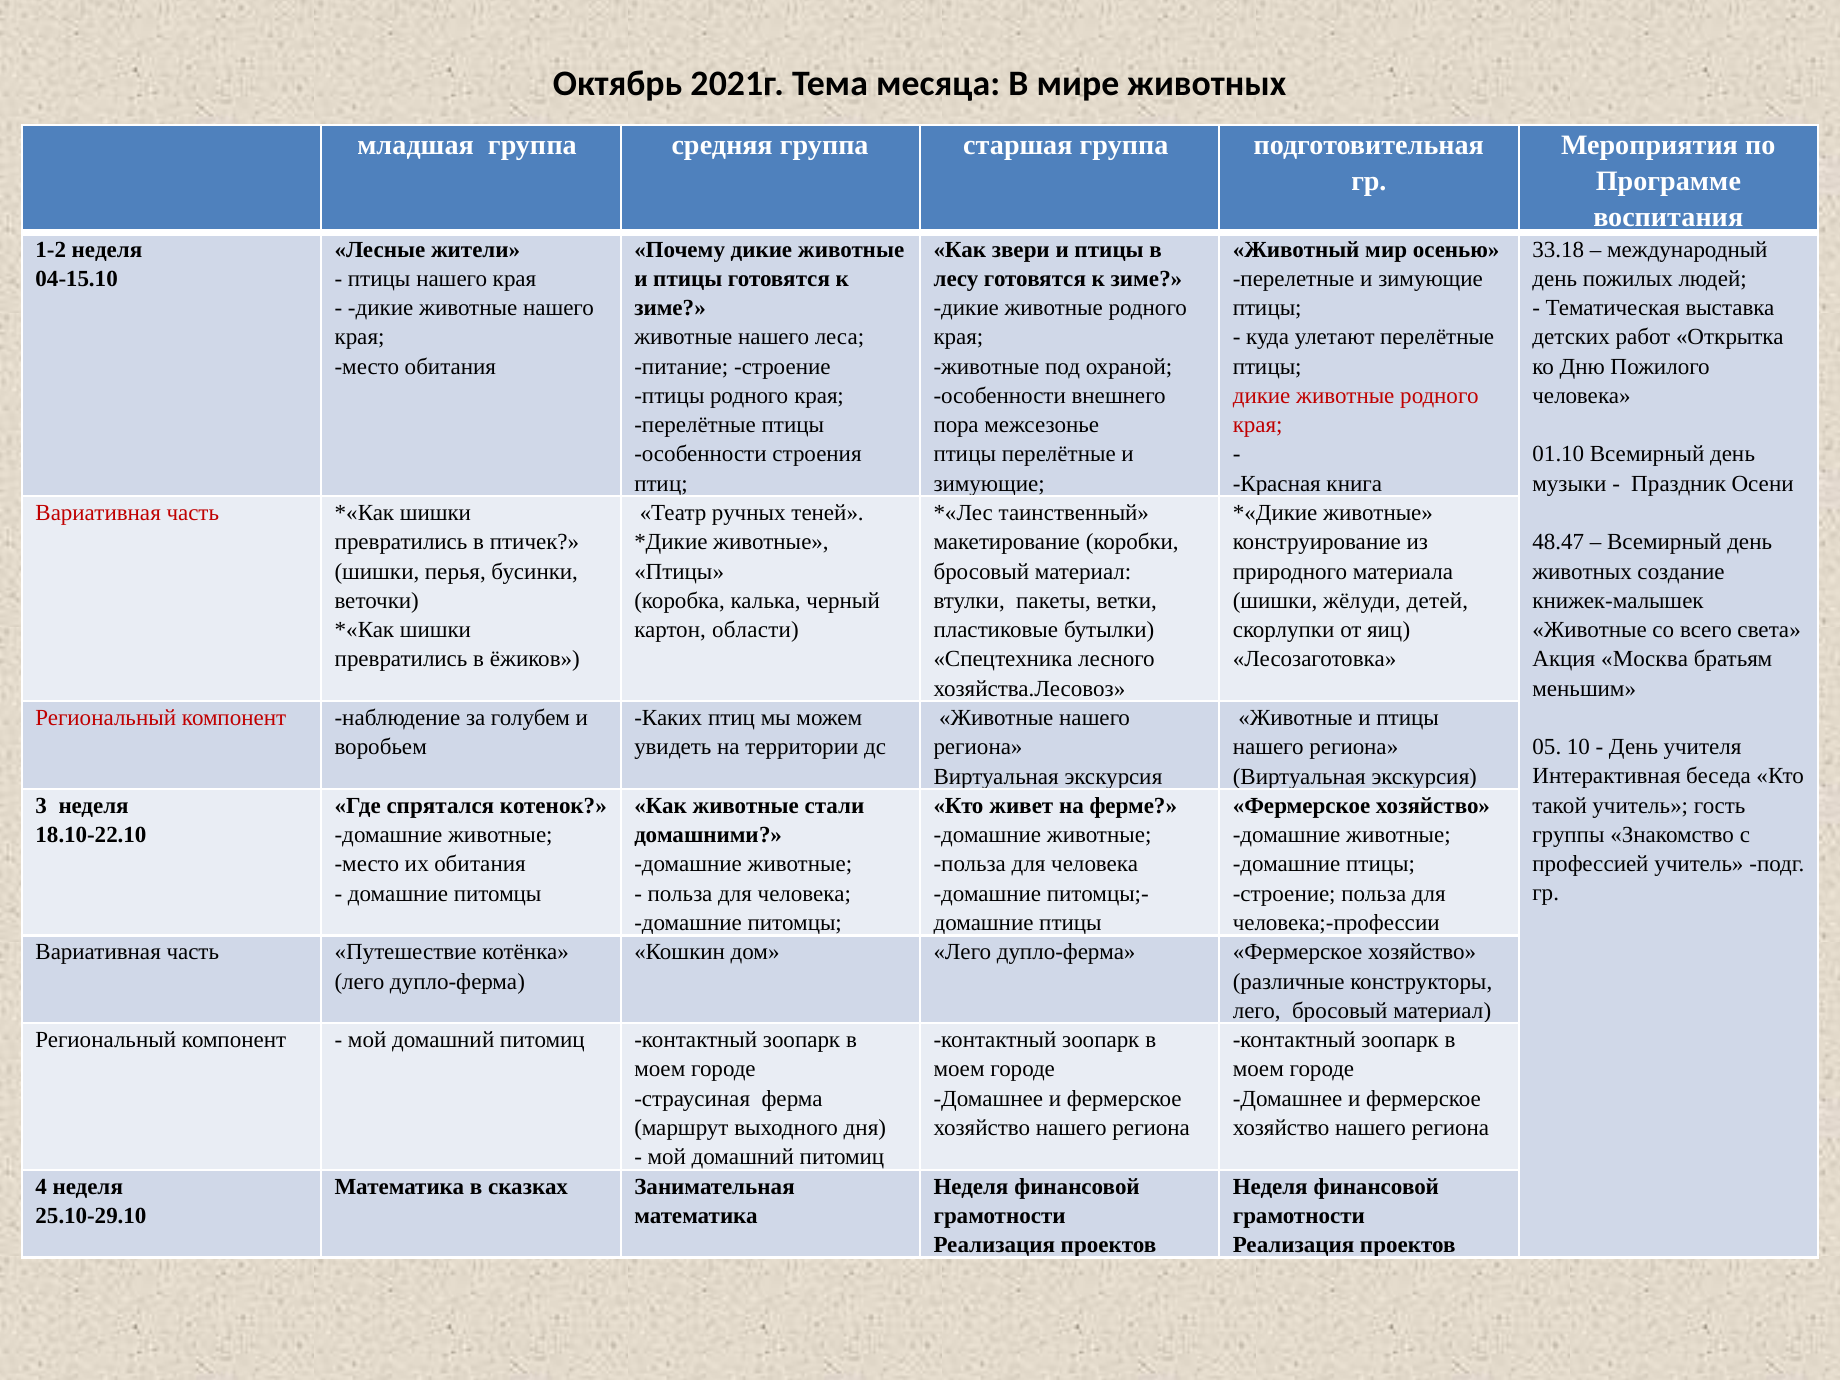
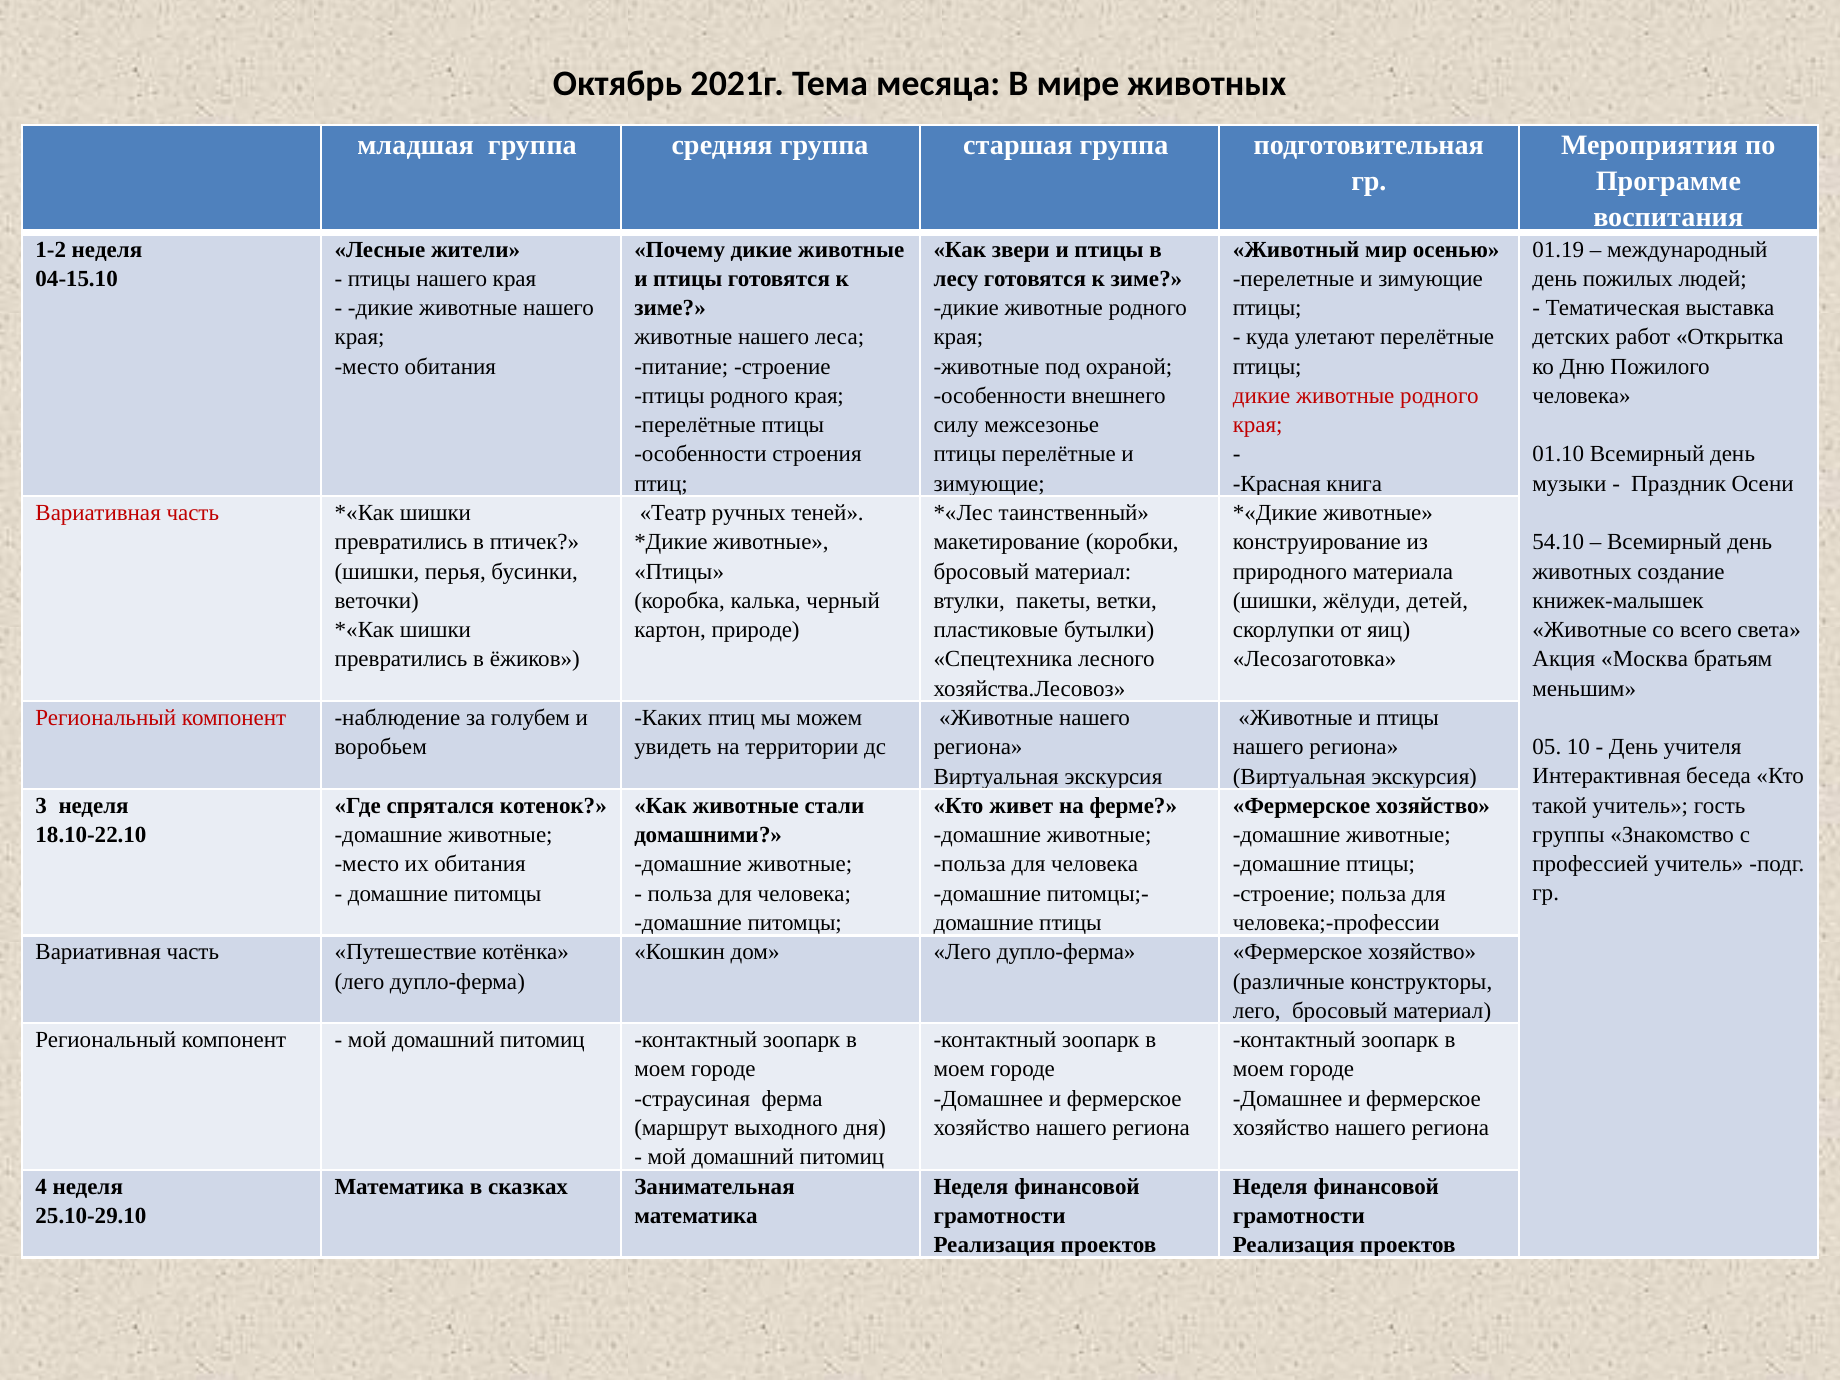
33.18: 33.18 -> 01.19
пора: пора -> силу
48.47: 48.47 -> 54.10
области: области -> природе
